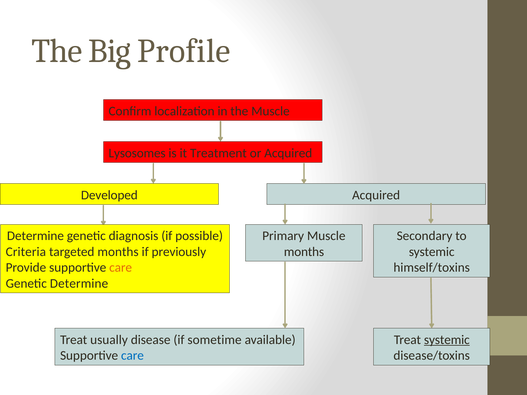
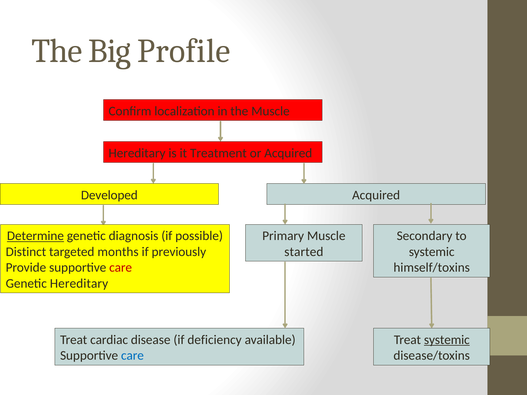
Lysosomes at (137, 153): Lysosomes -> Hereditary
Determine at (35, 236) underline: none -> present
Criteria: Criteria -> Distinct
months at (304, 252): months -> started
care at (121, 268) colour: orange -> red
Genetic Determine: Determine -> Hereditary
usually: usually -> cardiac
sometime: sometime -> deficiency
